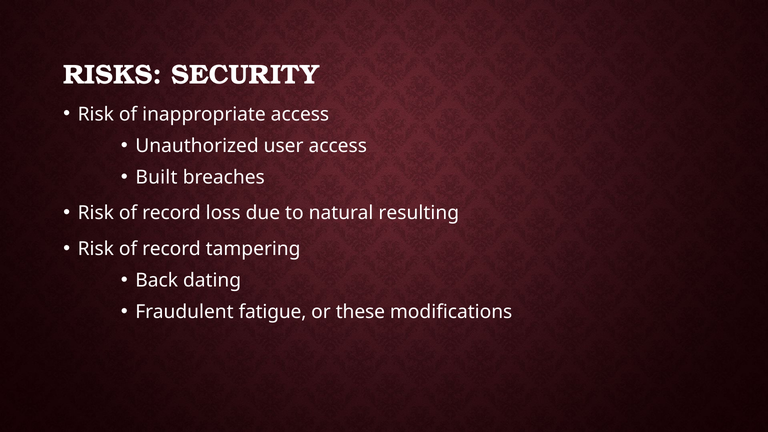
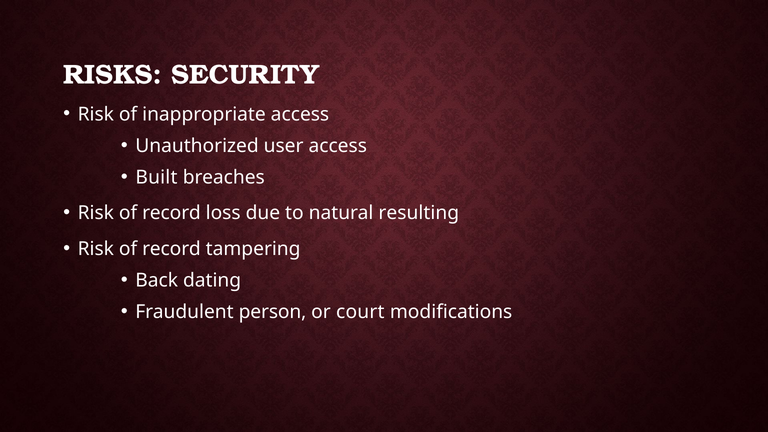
fatigue: fatigue -> person
these: these -> court
